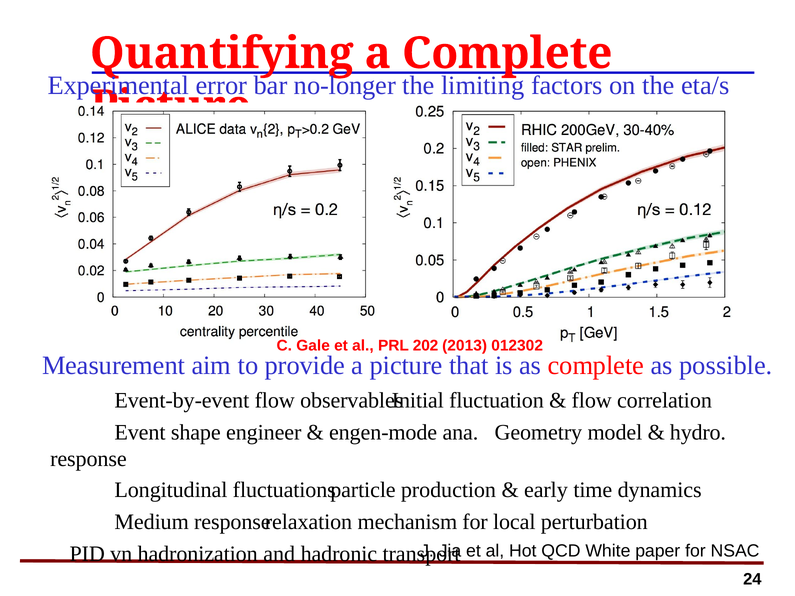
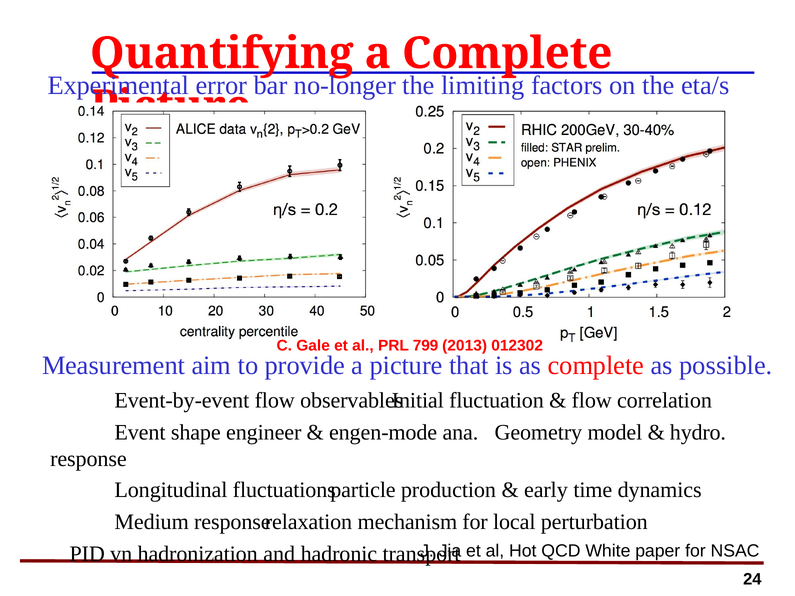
202: 202 -> 799
